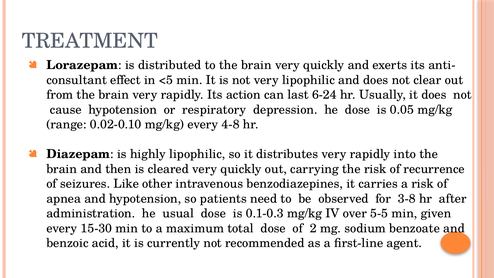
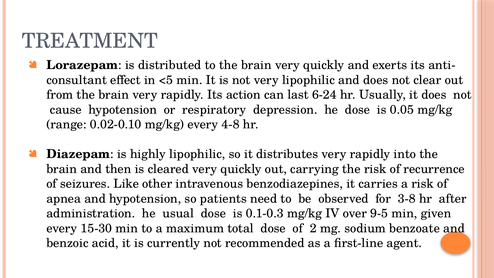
5-5: 5-5 -> 9-5
